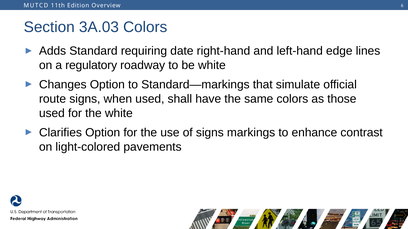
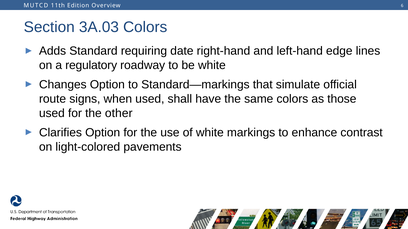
the white: white -> other
of signs: signs -> white
